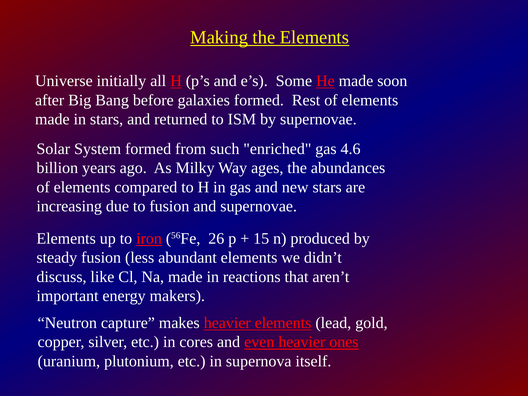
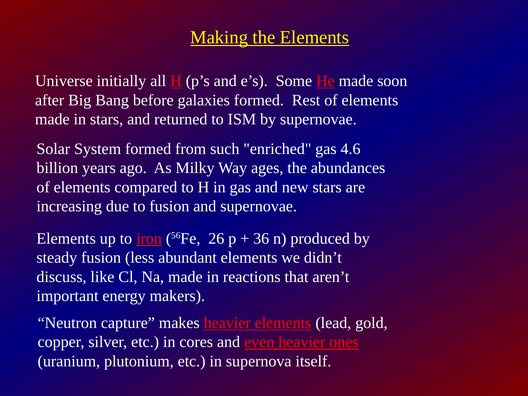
15: 15 -> 36
